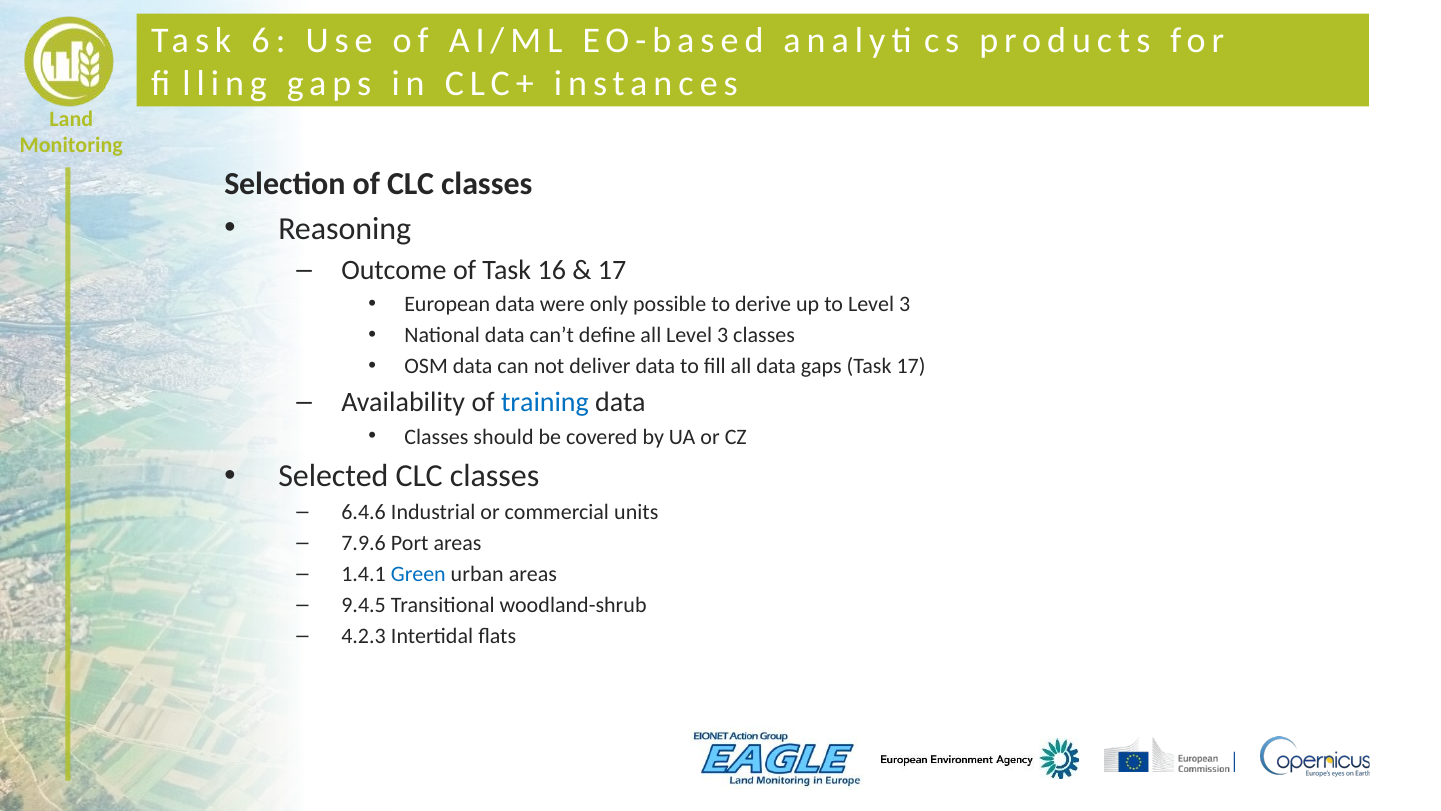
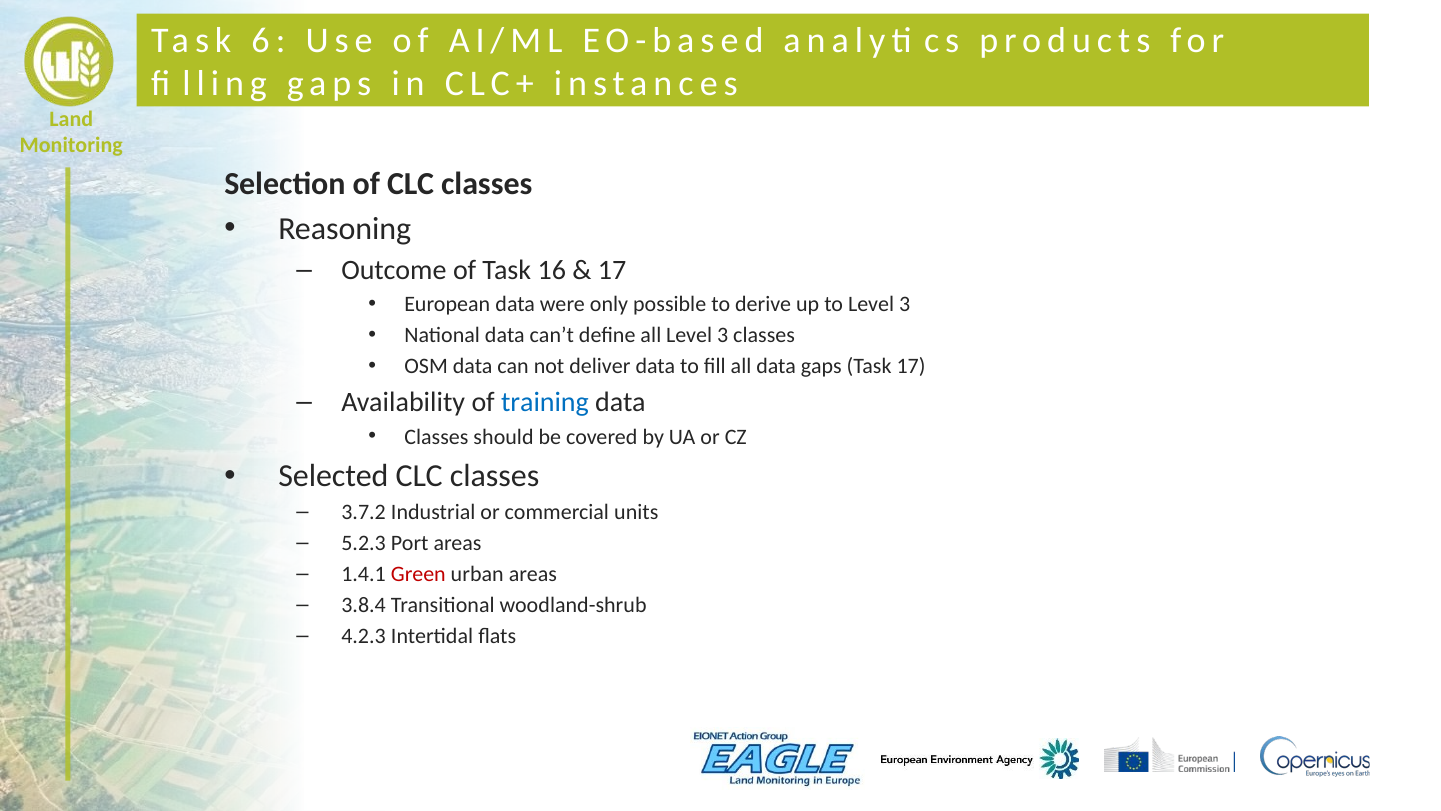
6.4.6: 6.4.6 -> 3.7.2
7.9.6: 7.9.6 -> 5.2.3
Green colour: blue -> red
9.4.5: 9.4.5 -> 3.8.4
